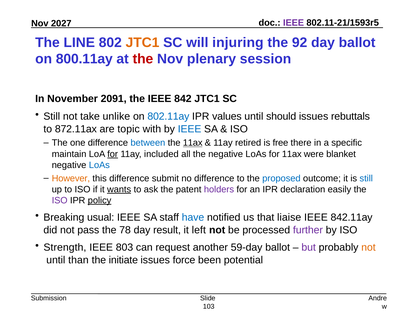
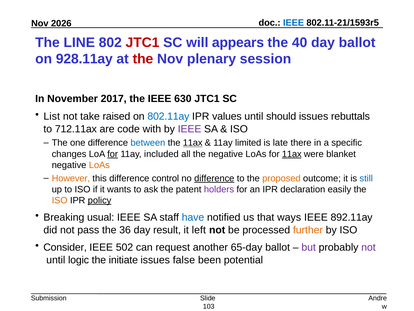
IEEE at (294, 23) colour: purple -> blue
2027: 2027 -> 2026
JTC1 at (143, 42) colour: orange -> red
injuring: injuring -> appears
92: 92 -> 40
800.11ay: 800.11ay -> 928.11ay
2091: 2091 -> 2017
842: 842 -> 630
Still at (52, 116): Still -> List
unlike: unlike -> raised
872.11ax: 872.11ax -> 712.11ax
topic: topic -> code
IEEE at (190, 129) colour: blue -> purple
retired: retired -> limited
free: free -> late
maintain: maintain -> changes
11ax at (292, 154) underline: none -> present
LoAs at (99, 165) colour: blue -> orange
submit: submit -> control
difference at (214, 178) underline: none -> present
proposed colour: blue -> orange
wants underline: present -> none
ISO at (60, 200) colour: purple -> orange
liaise: liaise -> ways
842.11ay: 842.11ay -> 892.11ay
78: 78 -> 36
further colour: purple -> orange
Strength: Strength -> Consider
803: 803 -> 502
59-day: 59-day -> 65-day
not at (368, 247) colour: orange -> purple
than: than -> logic
force: force -> false
